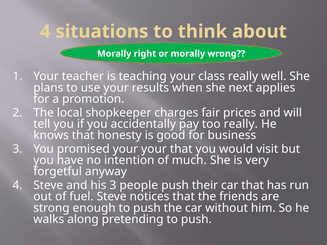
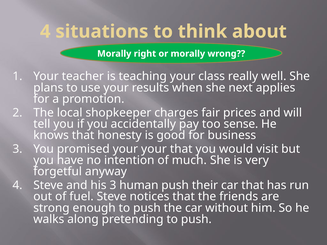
too really: really -> sense
people: people -> human
